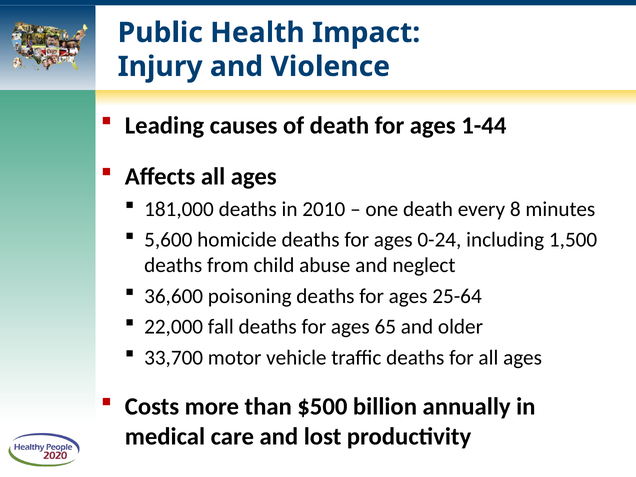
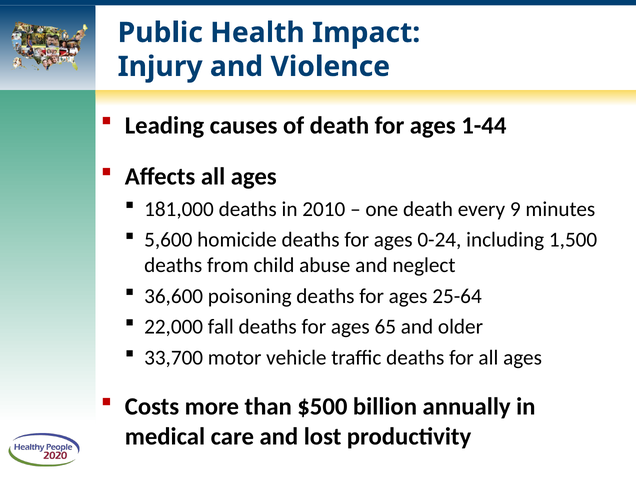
8: 8 -> 9
